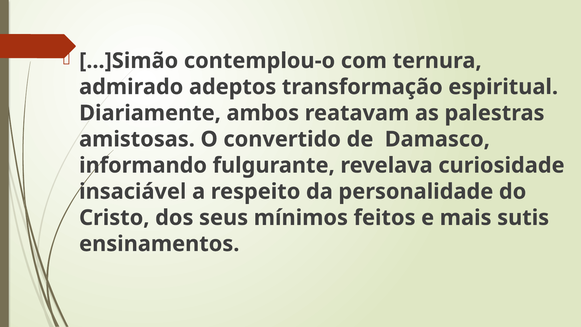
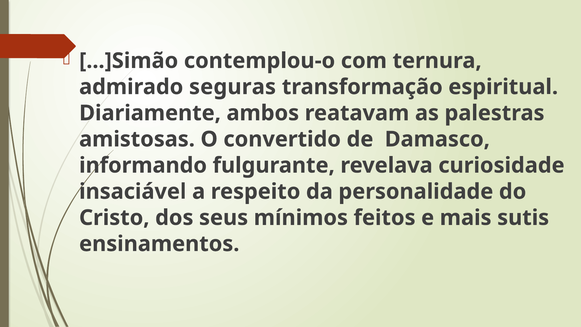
adeptos: adeptos -> seguras
